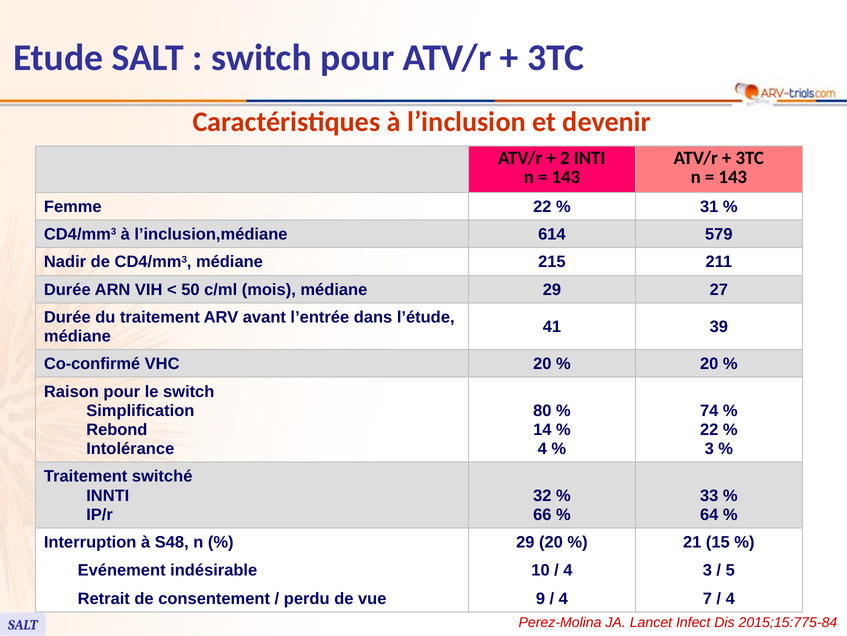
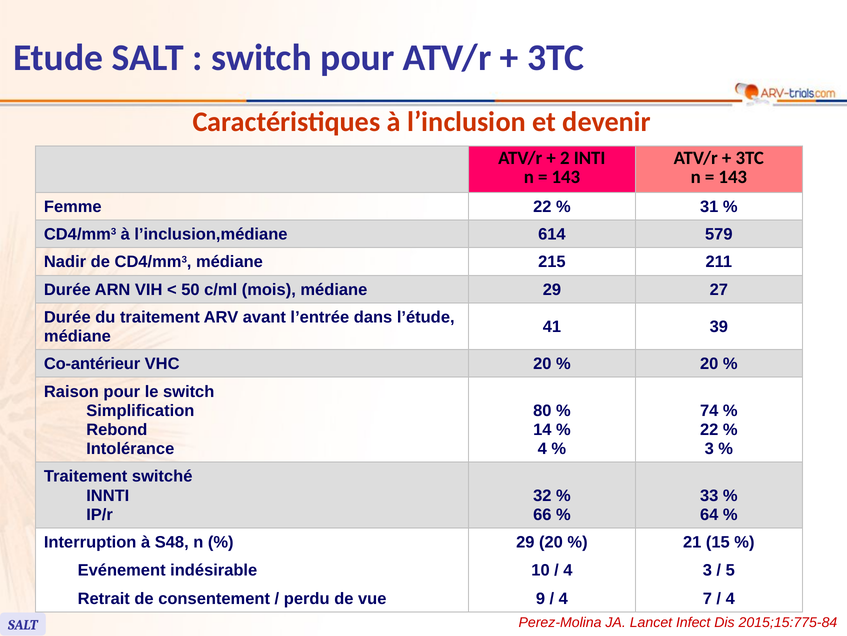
Co-confirmé: Co-confirmé -> Co-antérieur
